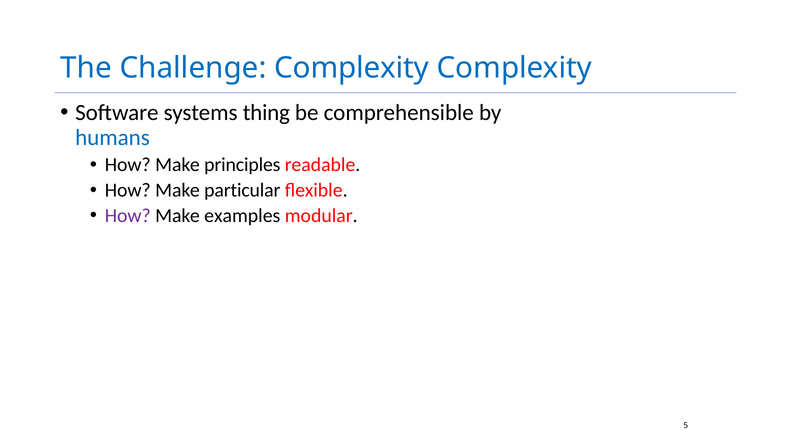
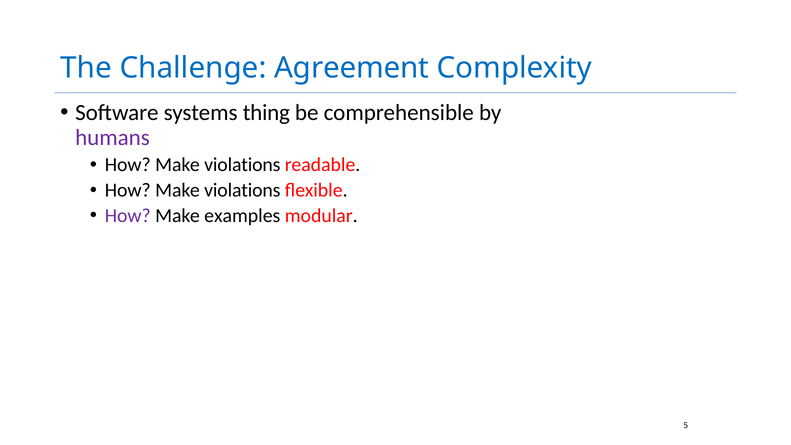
Challenge Complexity: Complexity -> Agreement
humans colour: blue -> purple
principles at (242, 165): principles -> violations
particular at (242, 190): particular -> violations
